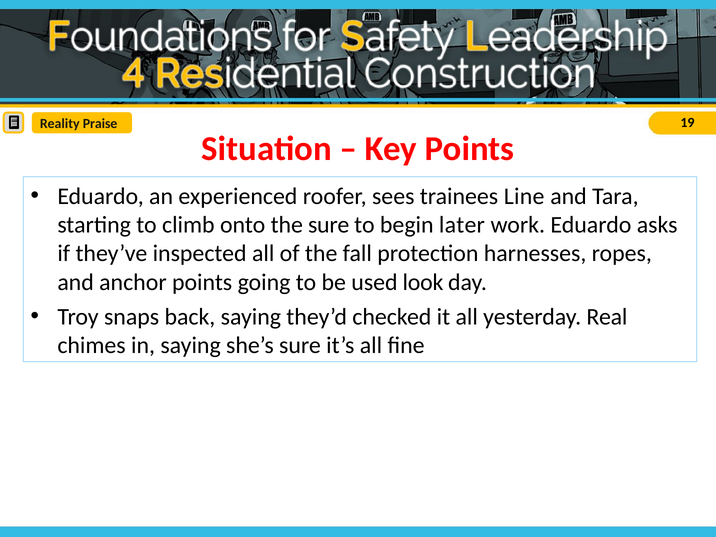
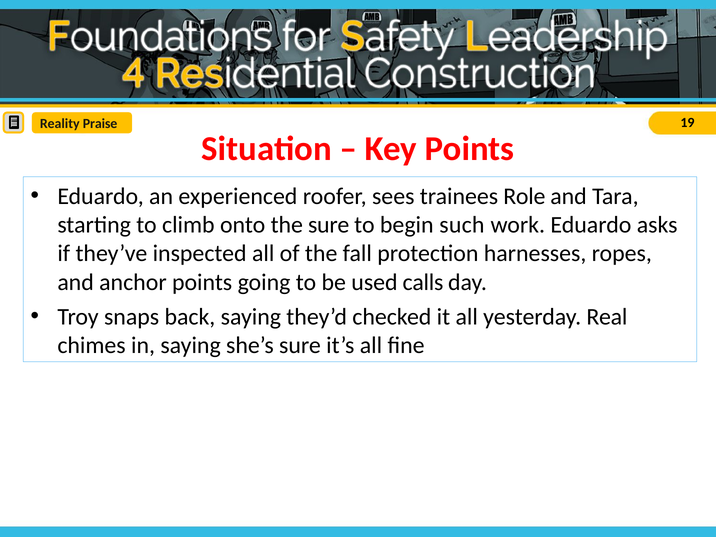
Line: Line -> Role
later: later -> such
look: look -> calls
